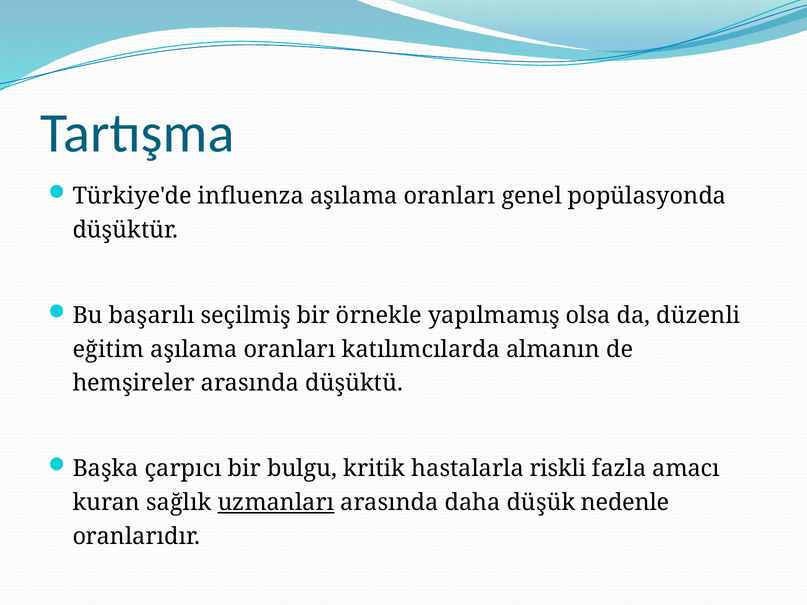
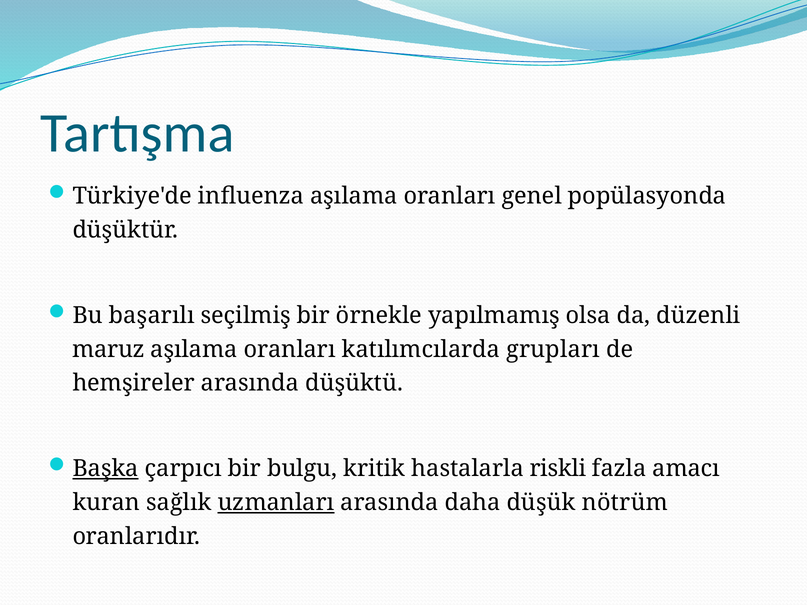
eğitim: eğitim -> maruz
almanın: almanın -> grupları
Başka underline: none -> present
nedenle: nedenle -> nötrüm
